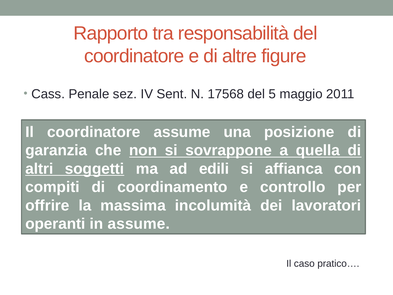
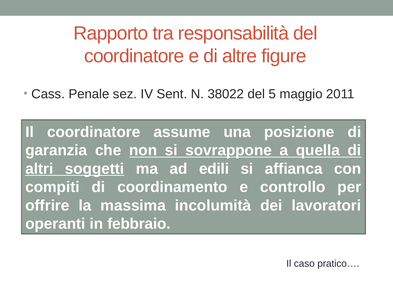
17568: 17568 -> 38022
in assume: assume -> febbraio
